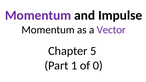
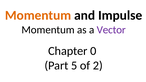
Momentum at (38, 15) colour: purple -> orange
5: 5 -> 0
1: 1 -> 5
0: 0 -> 2
